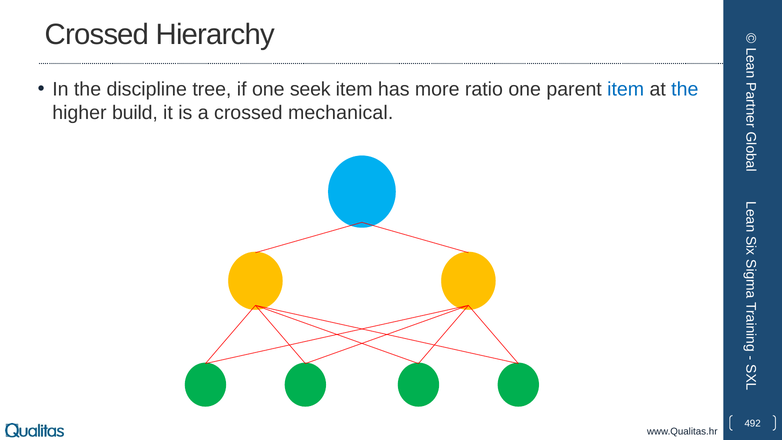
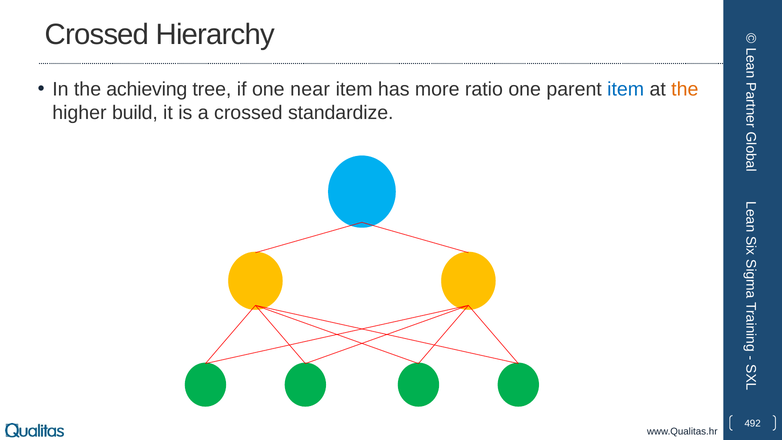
discipline: discipline -> achieving
seek: seek -> near
the at (685, 89) colour: blue -> orange
mechanical: mechanical -> standardize
